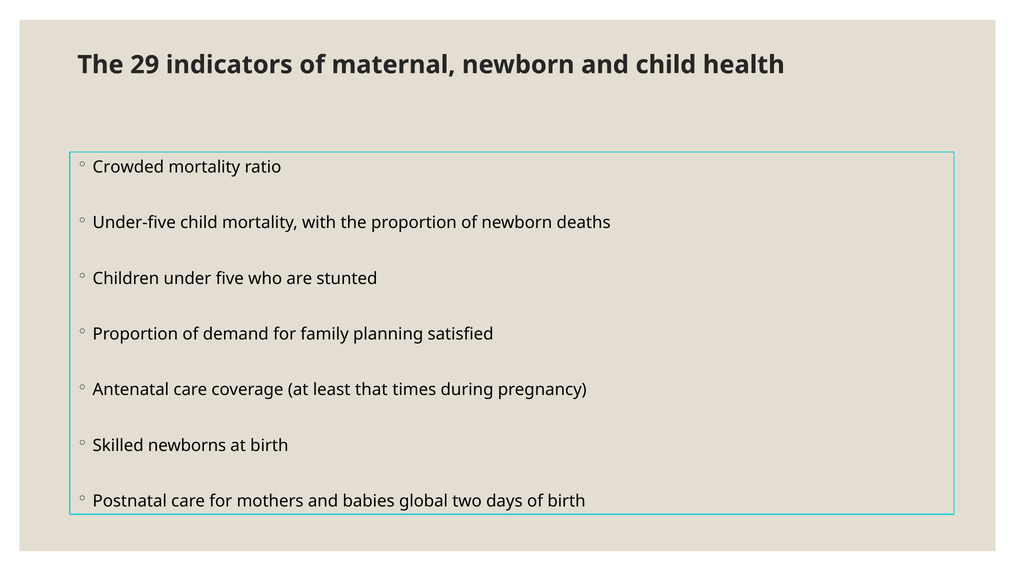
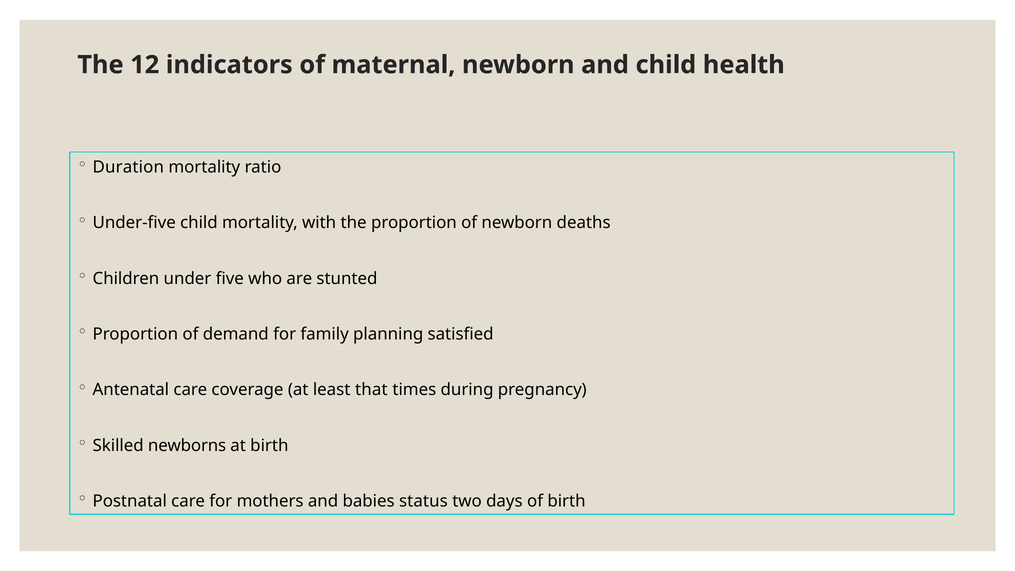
29: 29 -> 12
Crowded: Crowded -> Duration
global: global -> status
